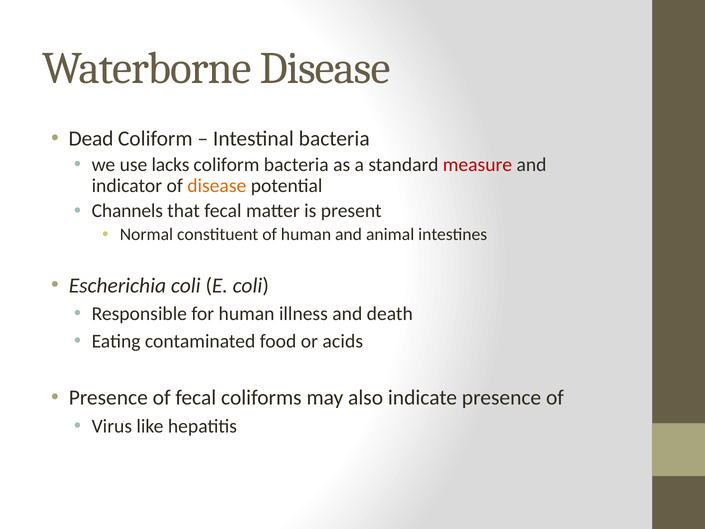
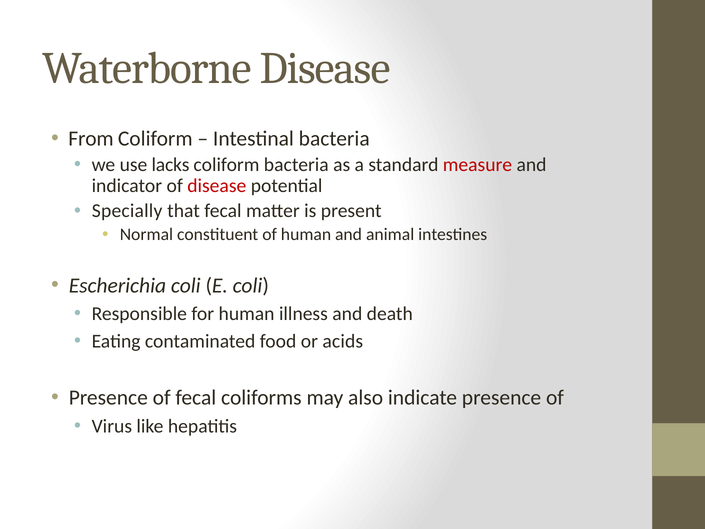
Dead: Dead -> From
disease at (217, 186) colour: orange -> red
Channels: Channels -> Specially
